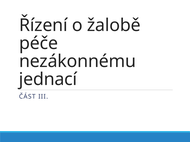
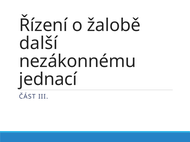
péče: péče -> další
